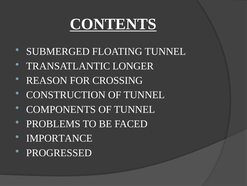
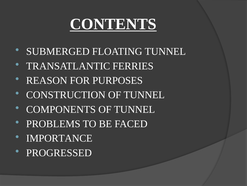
LONGER: LONGER -> FERRIES
CROSSING: CROSSING -> PURPOSES
